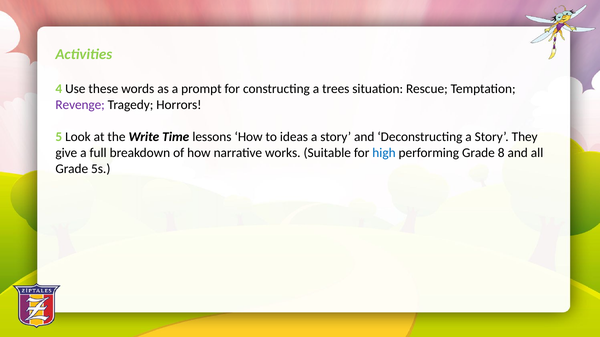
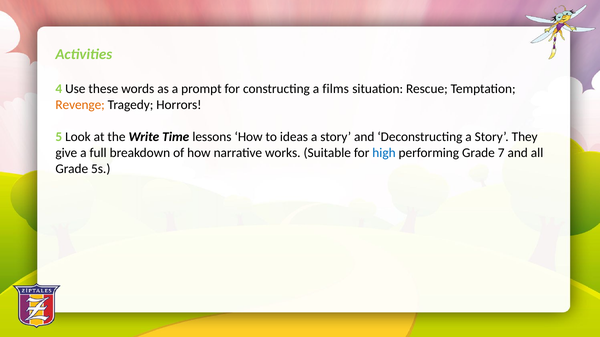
trees: trees -> films
Revenge colour: purple -> orange
8: 8 -> 7
